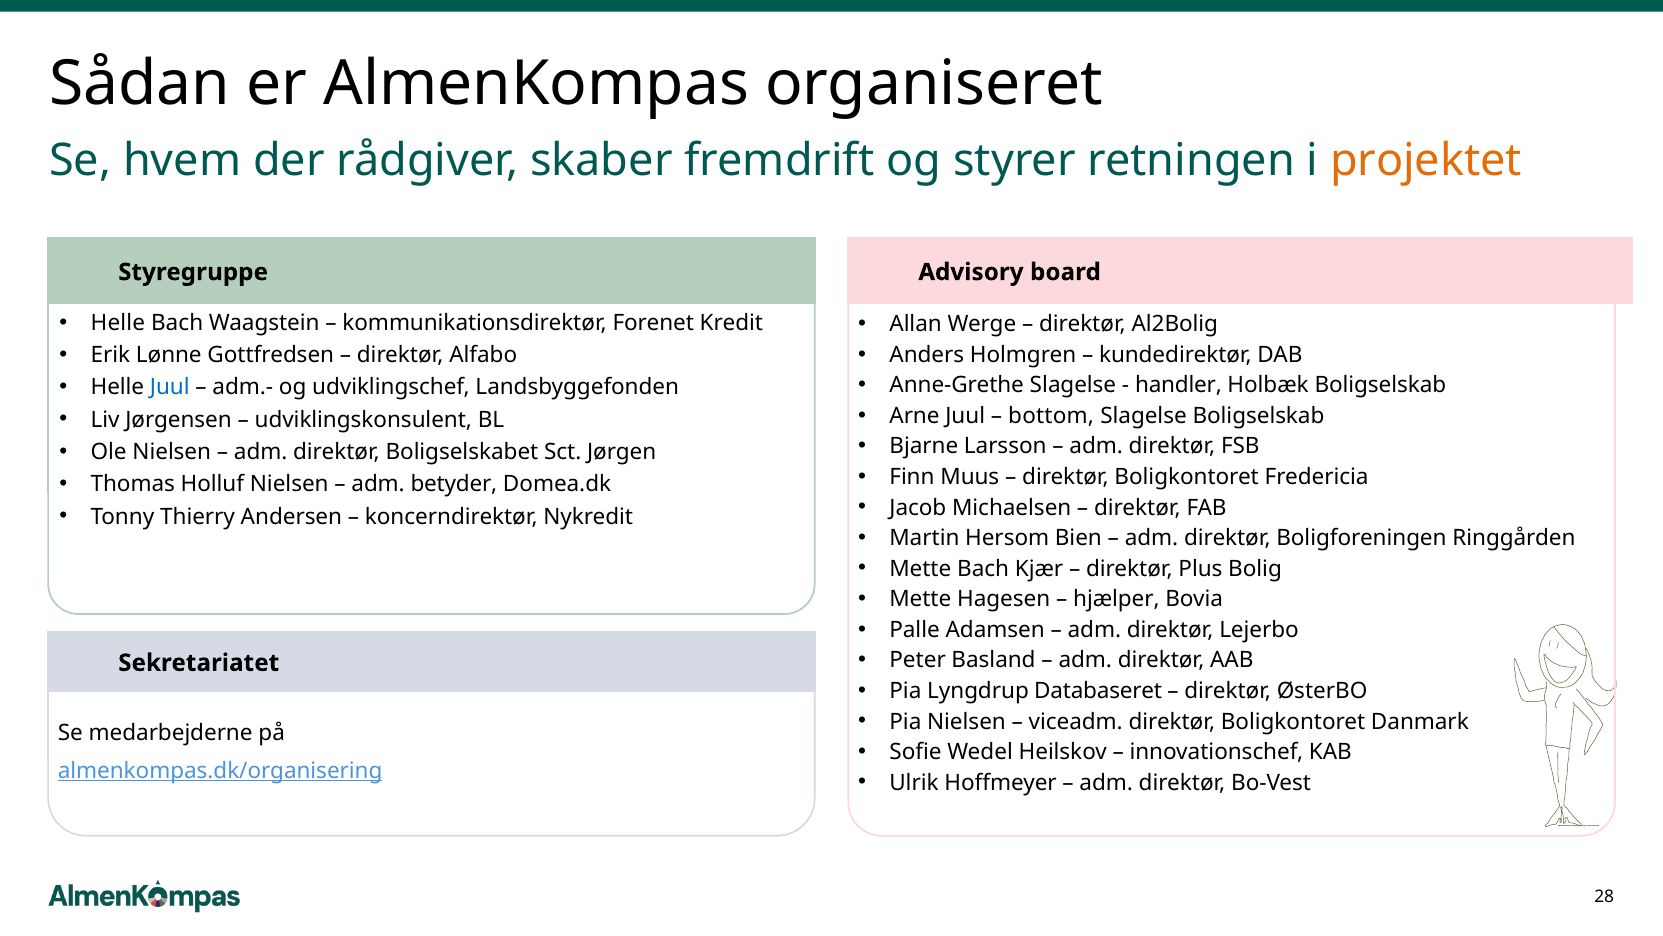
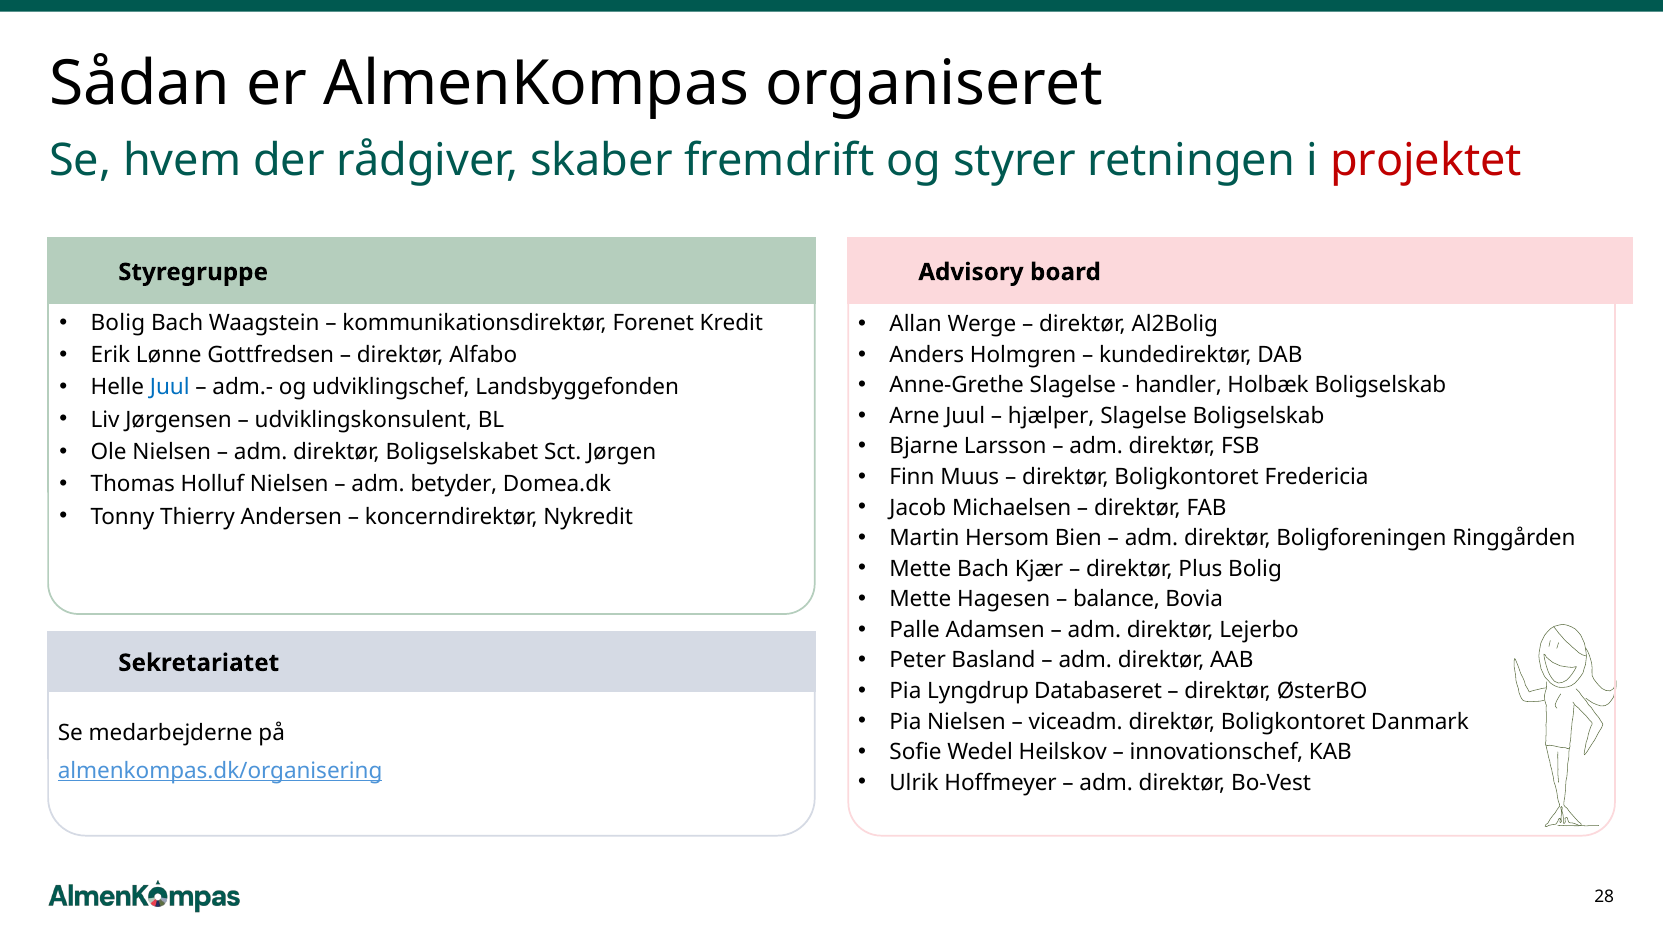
projektet colour: orange -> red
Helle at (118, 323): Helle -> Bolig
bottom: bottom -> hjælper
hjælper: hjælper -> balance
